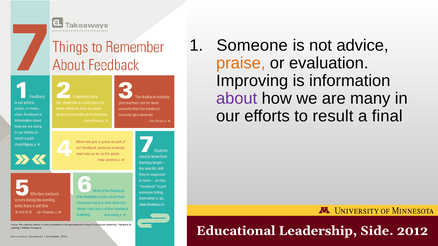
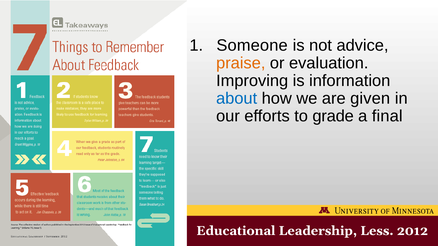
about colour: purple -> blue
many: many -> given
result: result -> grade
Side: Side -> Less
